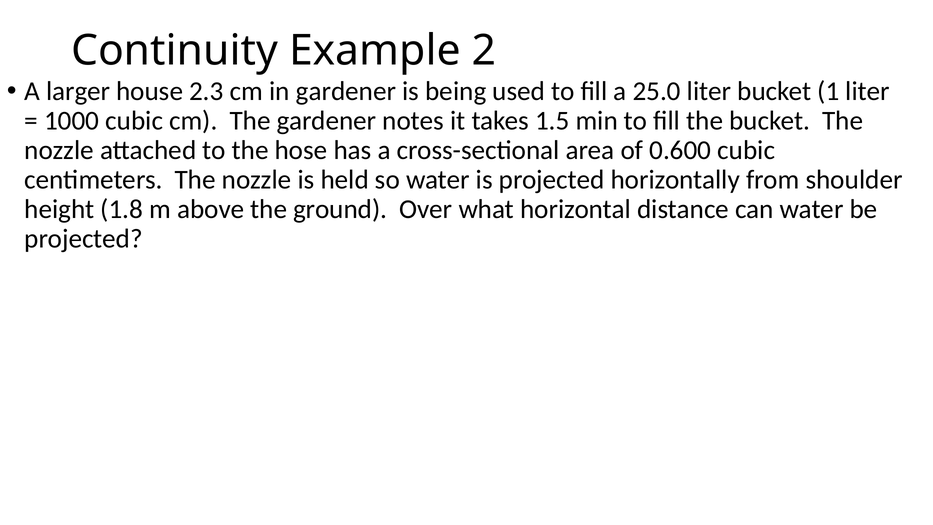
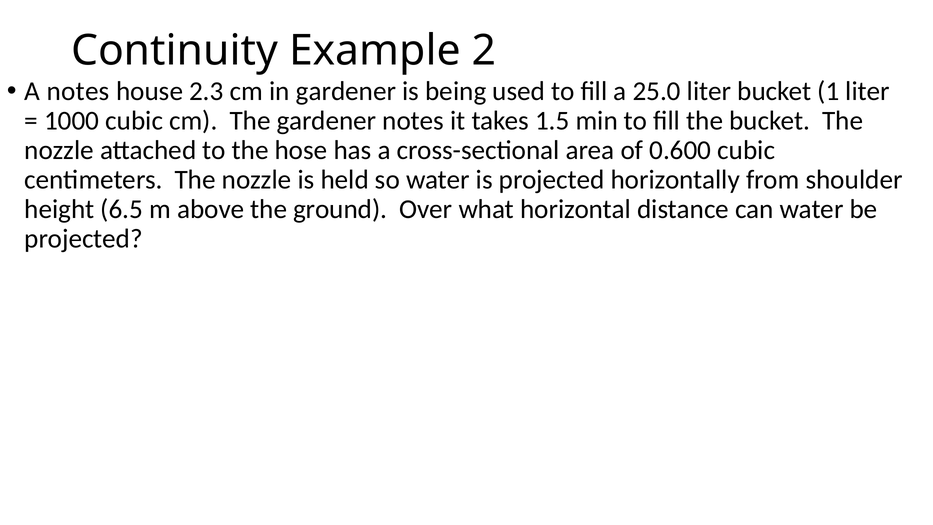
A larger: larger -> notes
1.8: 1.8 -> 6.5
